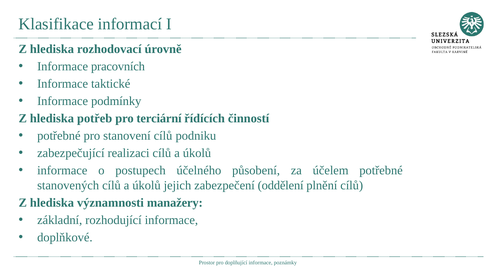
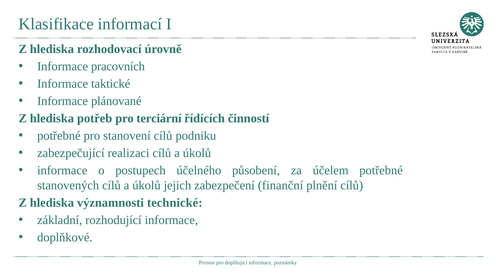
podmínky: podmínky -> plánované
oddělení: oddělení -> finanční
manažery: manažery -> technické
